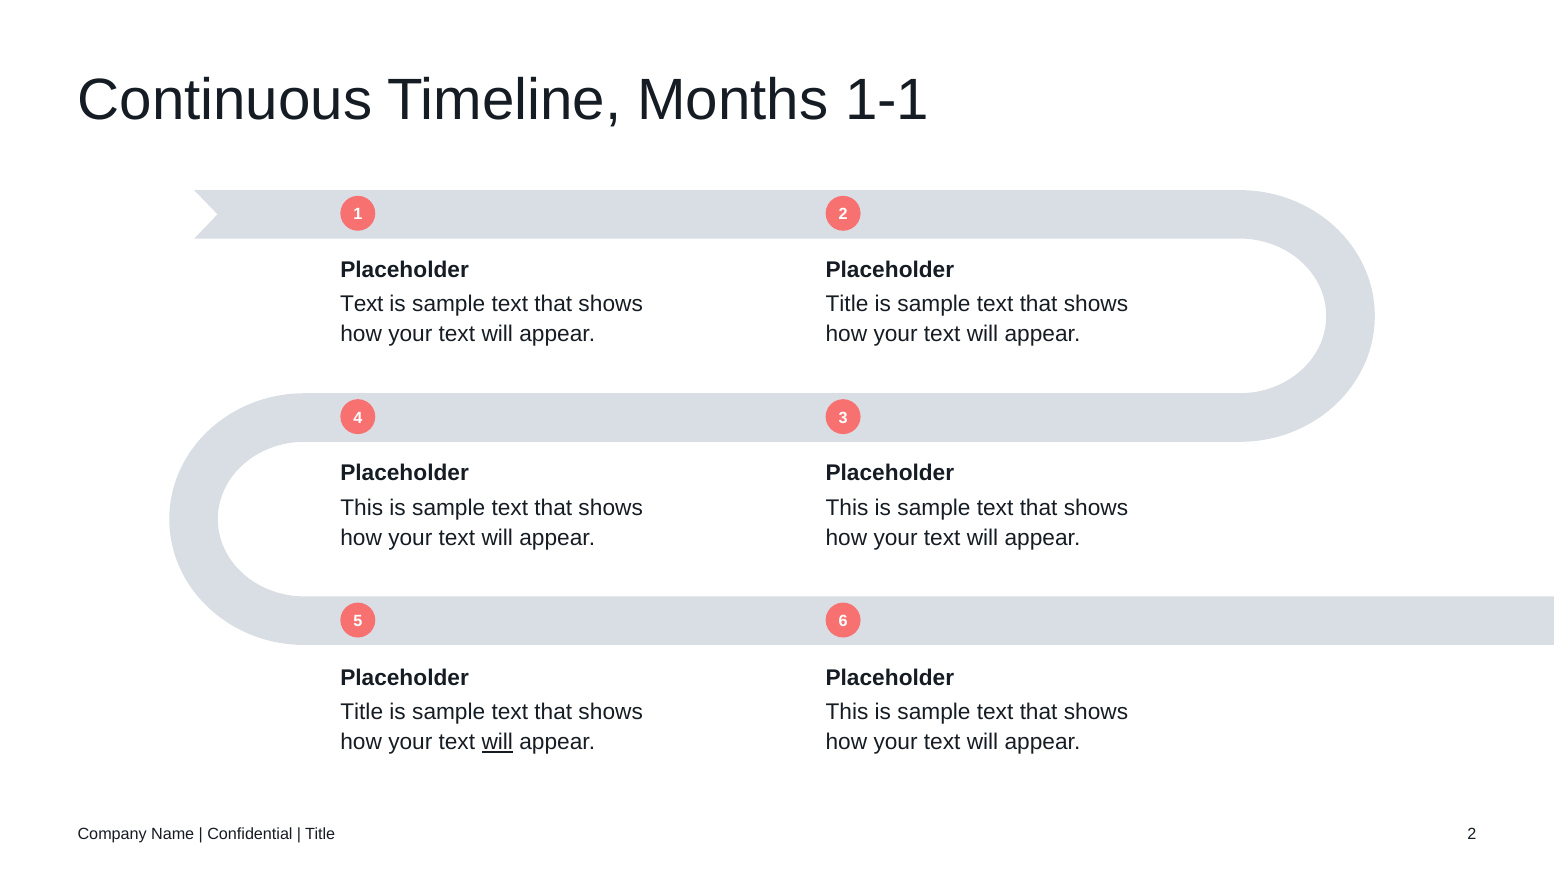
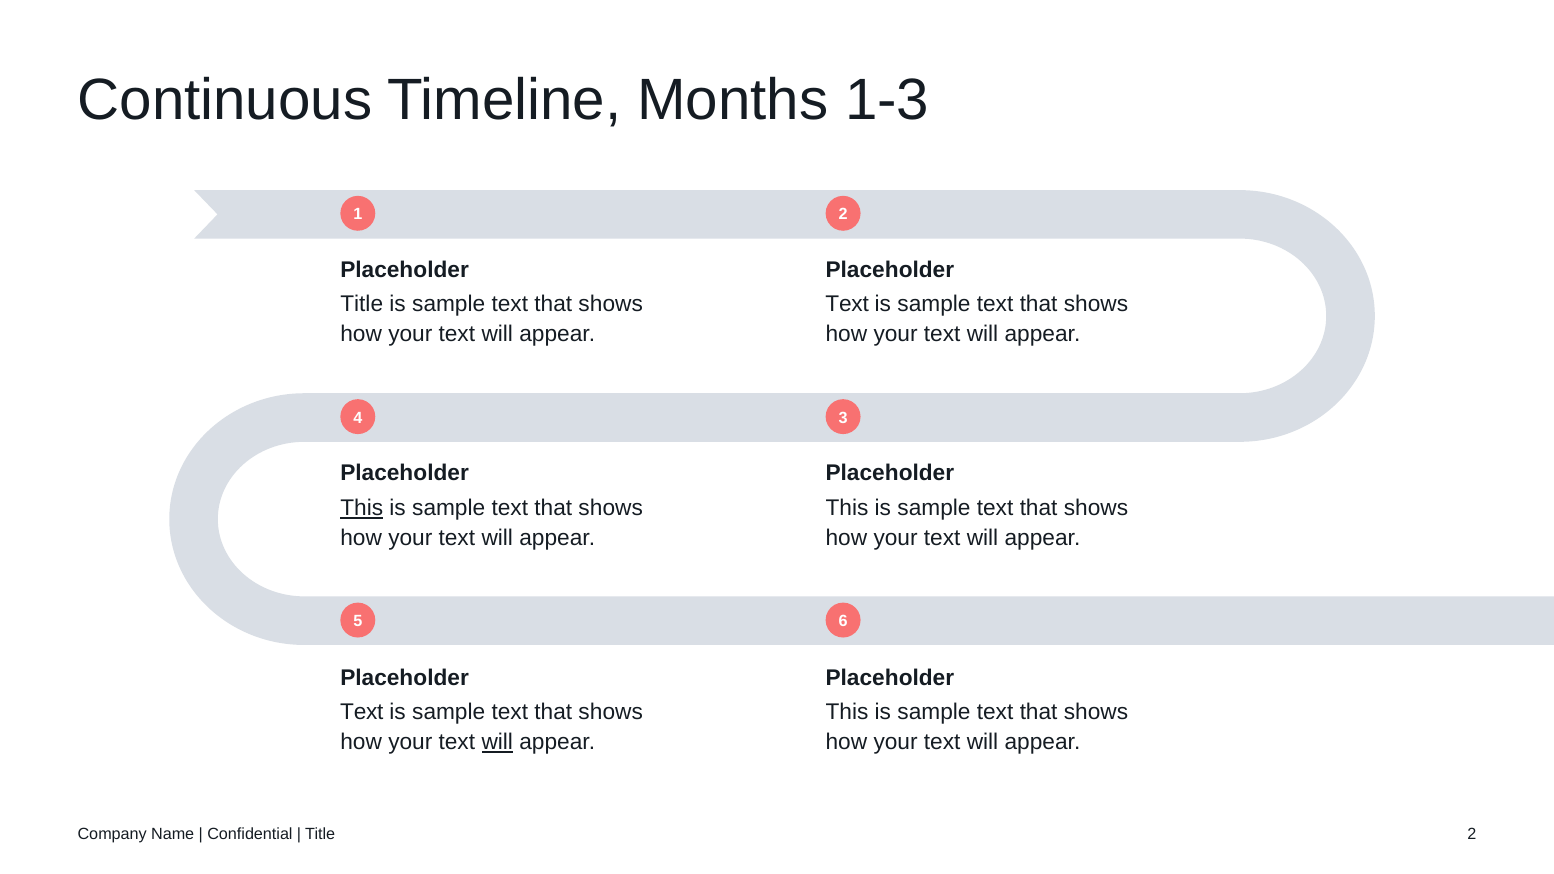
1-1: 1-1 -> 1-3
Text at (362, 304): Text -> Title
Title at (847, 304): Title -> Text
This at (362, 508) underline: none -> present
Title at (362, 712): Title -> Text
